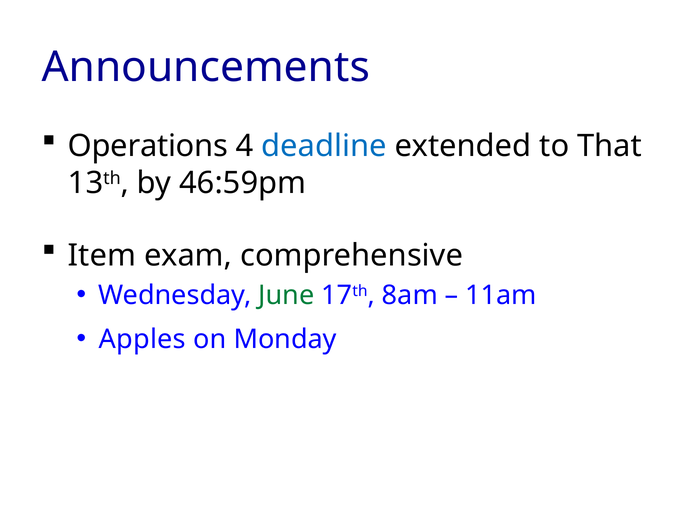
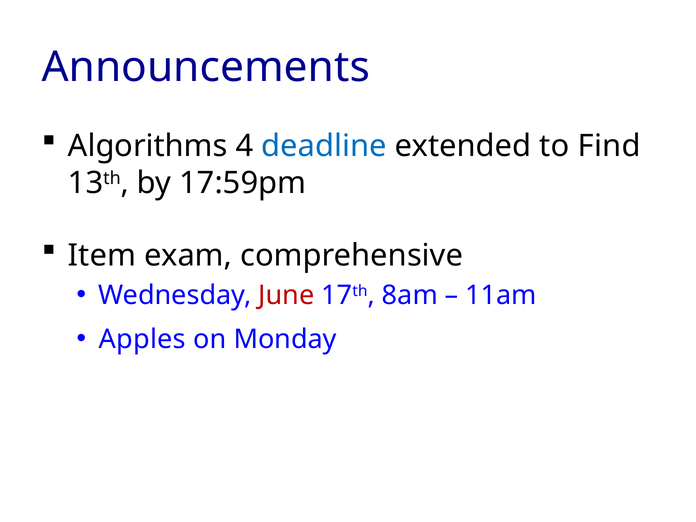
Operations: Operations -> Algorithms
That: That -> Find
46:59pm: 46:59pm -> 17:59pm
June colour: green -> red
